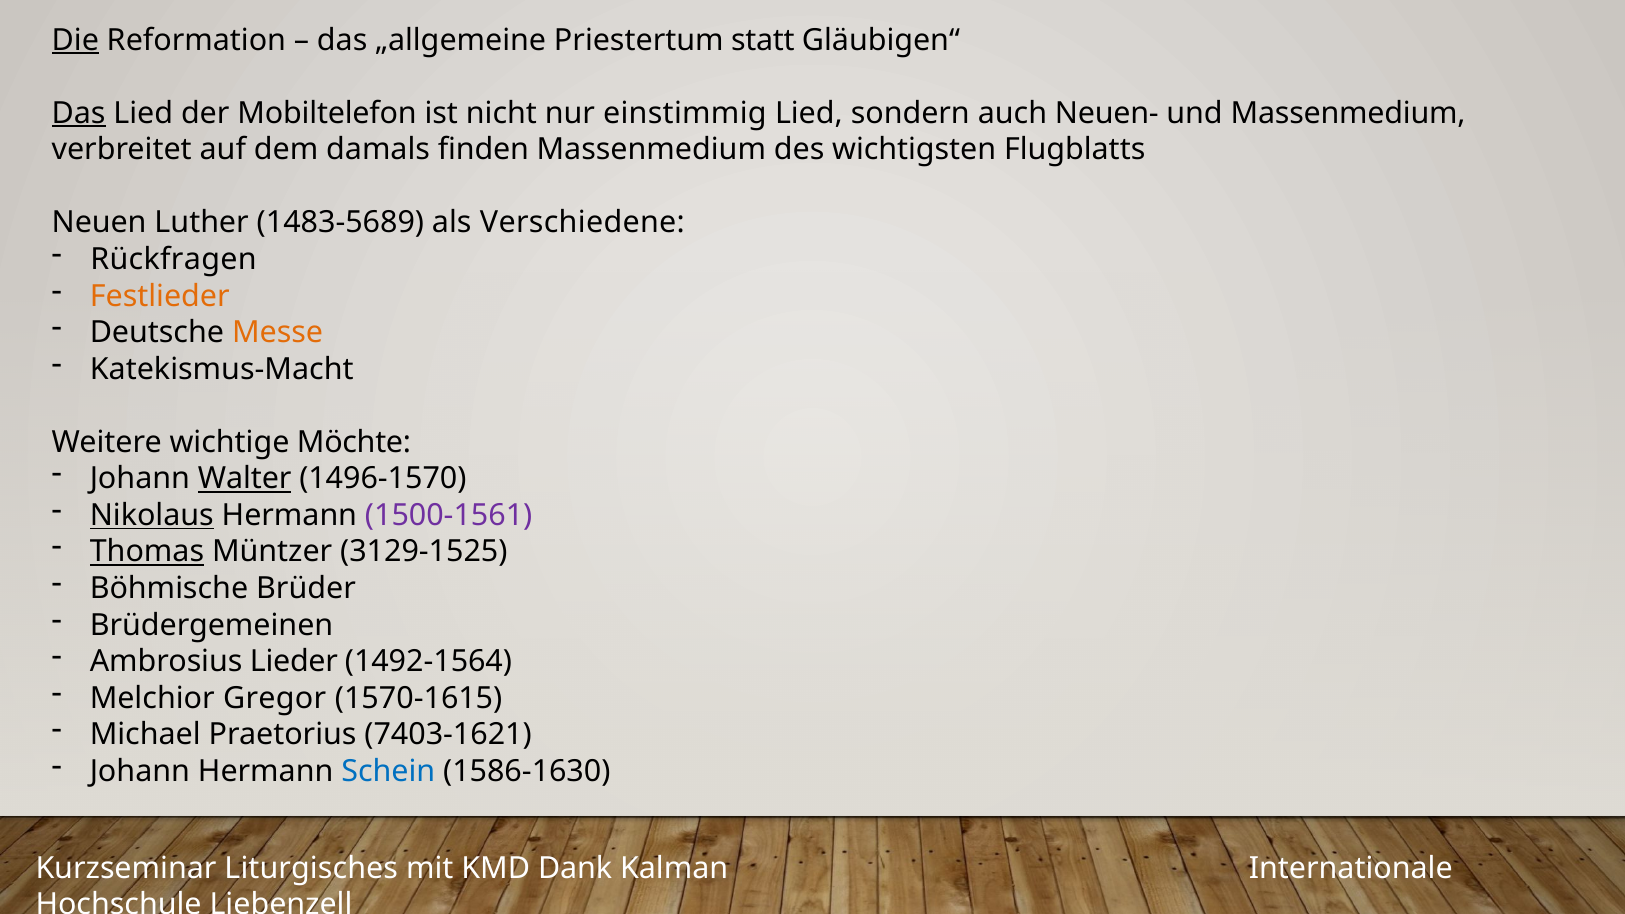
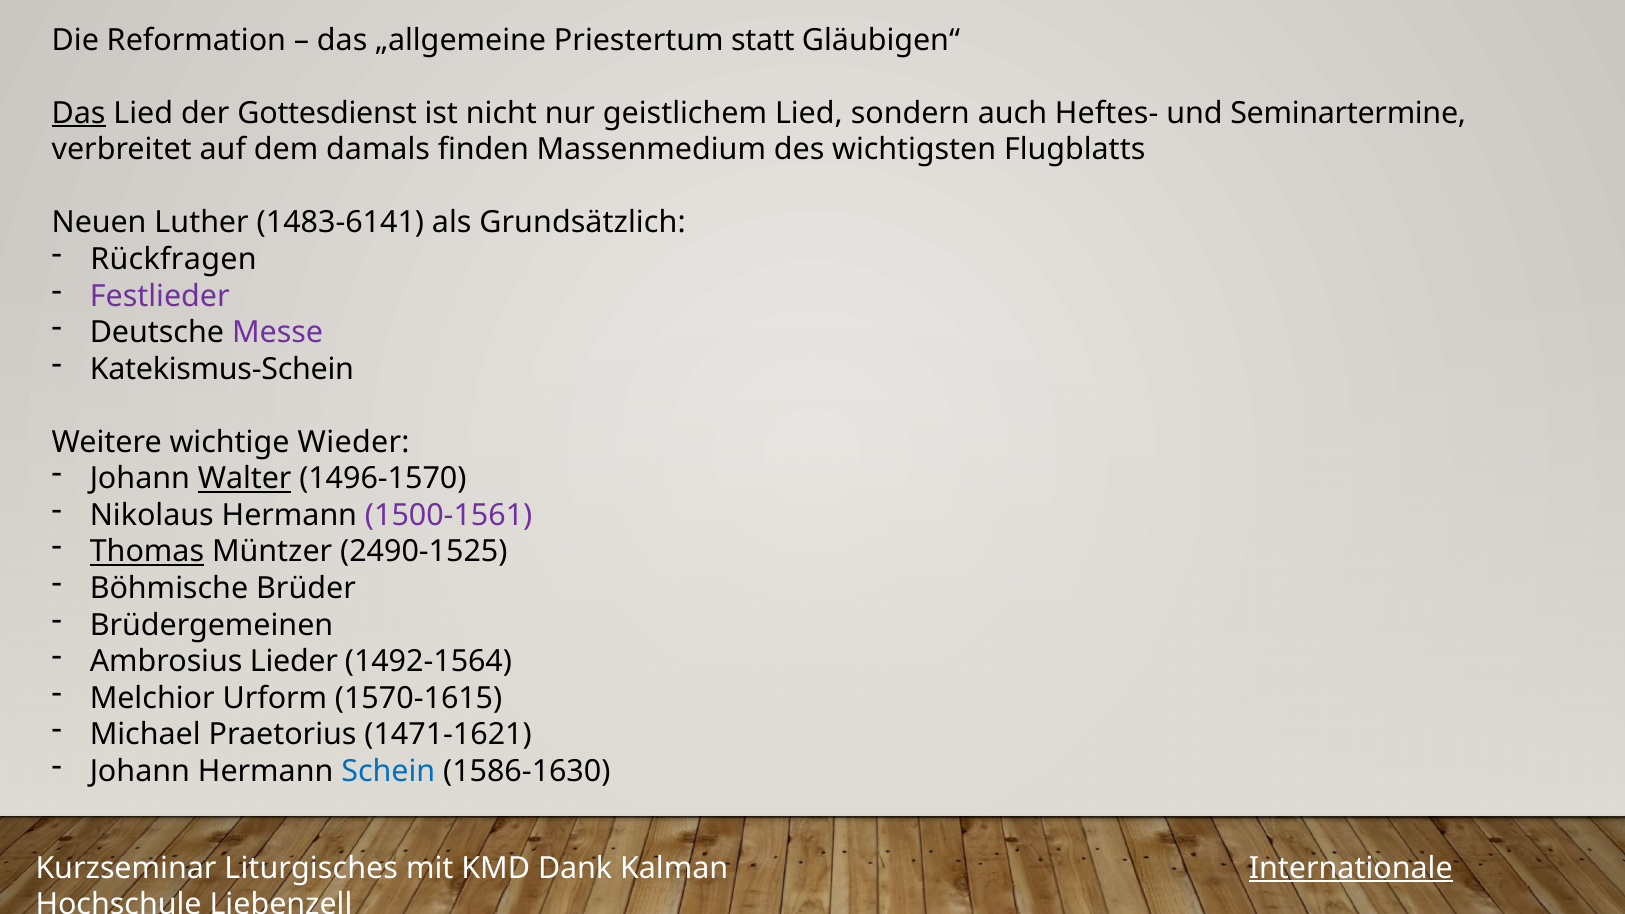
Die underline: present -> none
Mobiltelefon: Mobiltelefon -> Gottesdienst
einstimmig: einstimmig -> geistlichem
Neuen-: Neuen- -> Heftes-
und Massenmedium: Massenmedium -> Seminartermine
1483-5689: 1483-5689 -> 1483-6141
Verschiedene: Verschiedene -> Grundsätzlich
Festlieder colour: orange -> purple
Messe colour: orange -> purple
Katekismus-Macht: Katekismus-Macht -> Katekismus-Schein
Möchte: Möchte -> Wieder
Nikolaus underline: present -> none
3129-1525: 3129-1525 -> 2490-1525
Gregor: Gregor -> Urform
7403-1621: 7403-1621 -> 1471-1621
Internationale underline: none -> present
